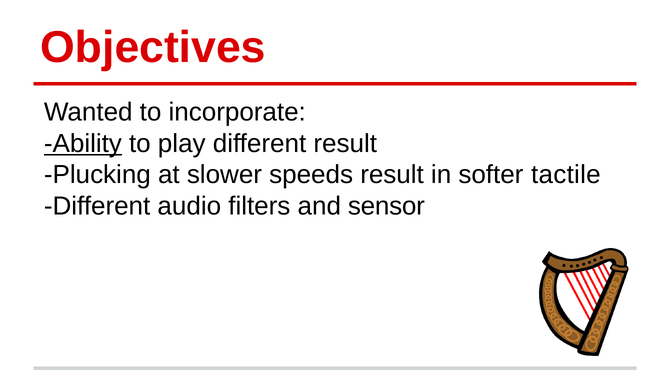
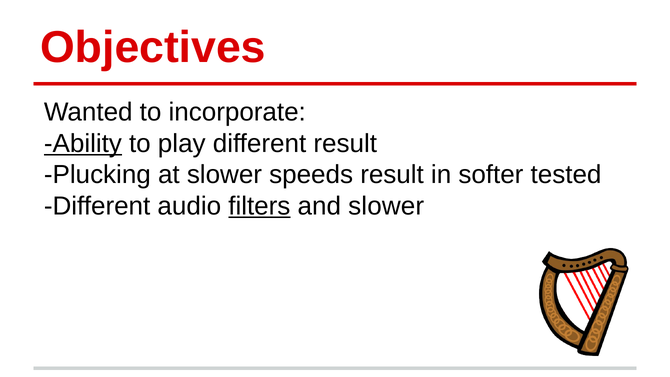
tactile: tactile -> tested
filters underline: none -> present
and sensor: sensor -> slower
